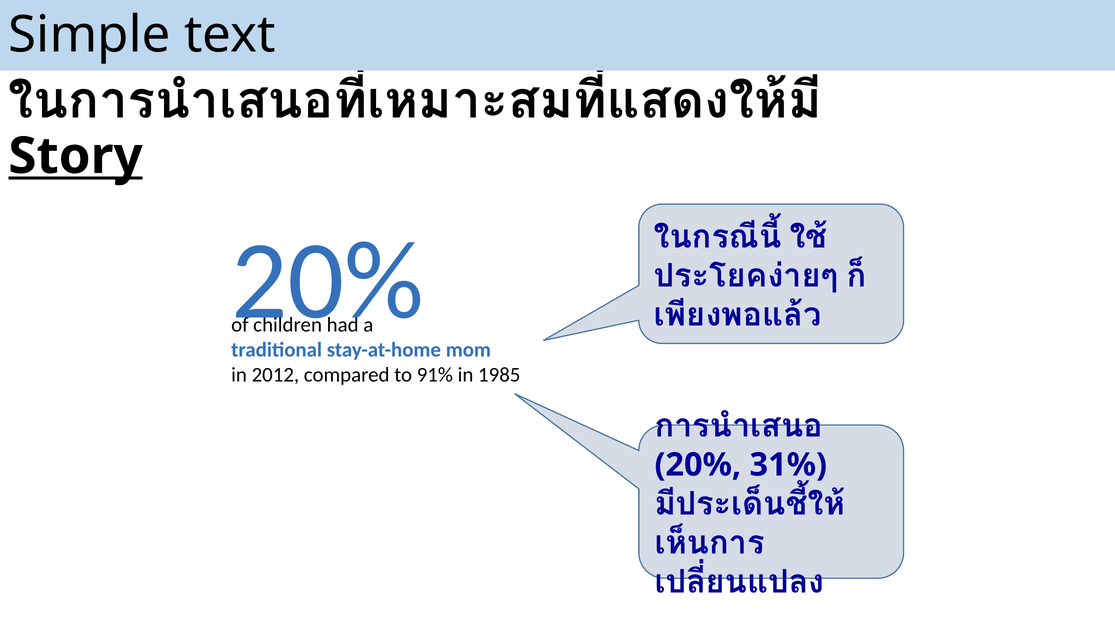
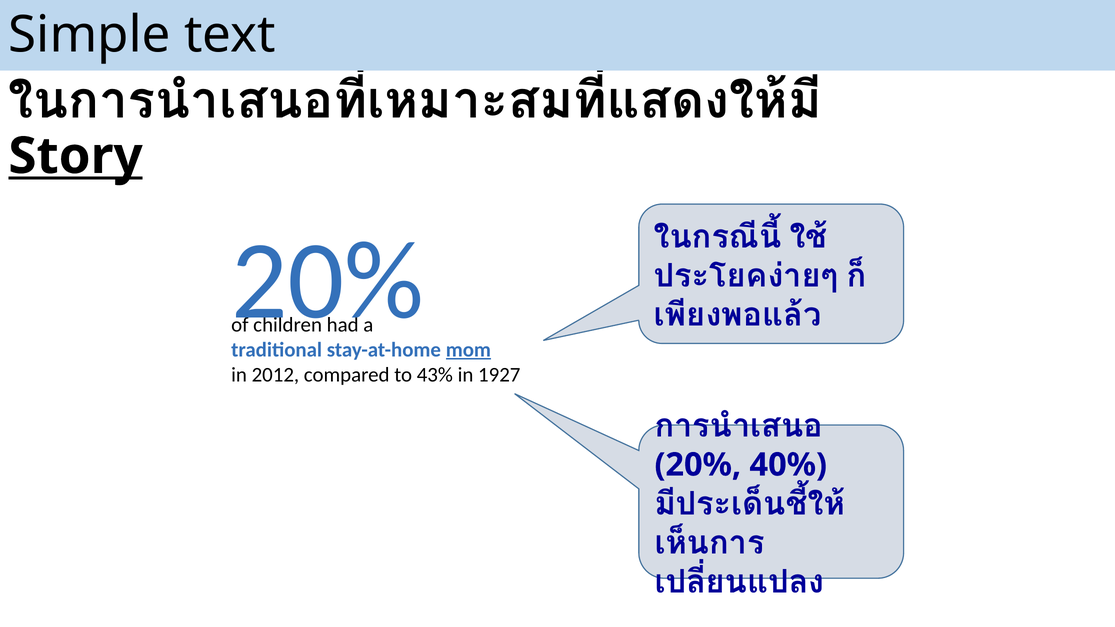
mom underline: none -> present
91%: 91% -> 43%
1985: 1985 -> 1927
31%: 31% -> 40%
